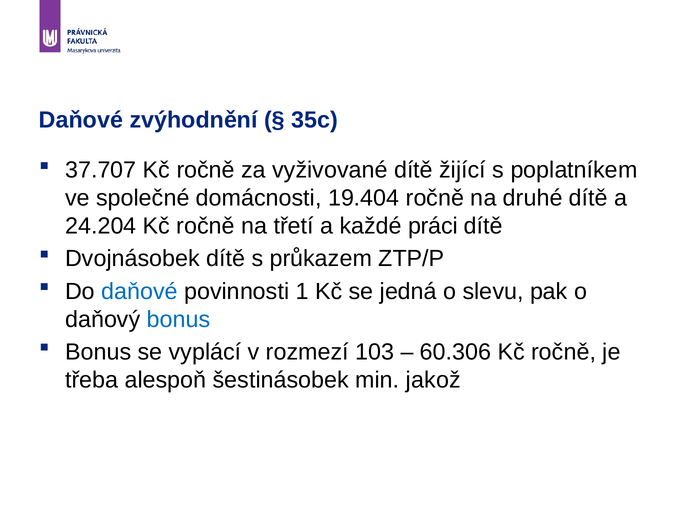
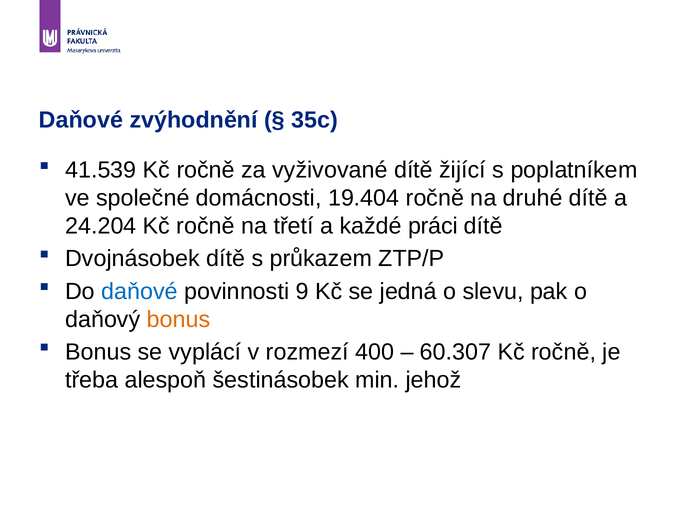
37.707: 37.707 -> 41.539
1: 1 -> 9
bonus at (178, 319) colour: blue -> orange
103: 103 -> 400
60.306: 60.306 -> 60.307
jakož: jakož -> jehož
